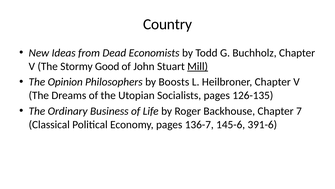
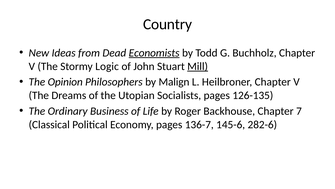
Economists underline: none -> present
Good: Good -> Logic
Boosts: Boosts -> Malign
391-6: 391-6 -> 282-6
